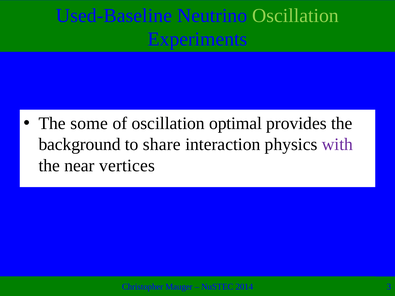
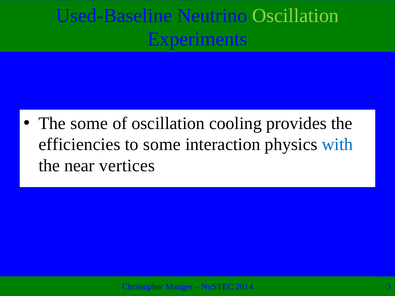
optimal: optimal -> cooling
background: background -> efficiencies
to share: share -> some
with colour: purple -> blue
